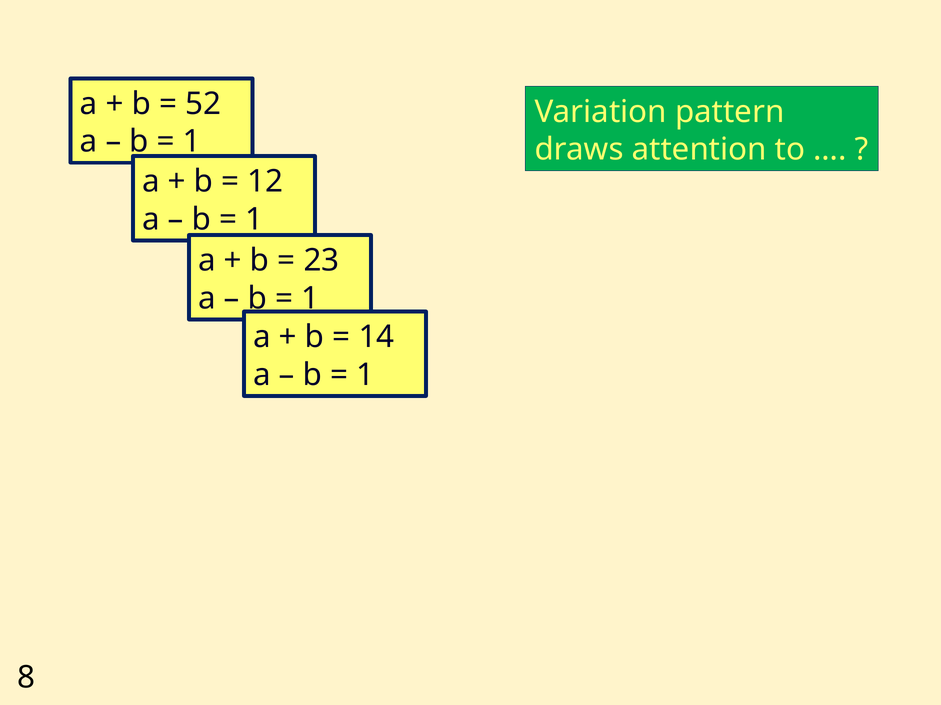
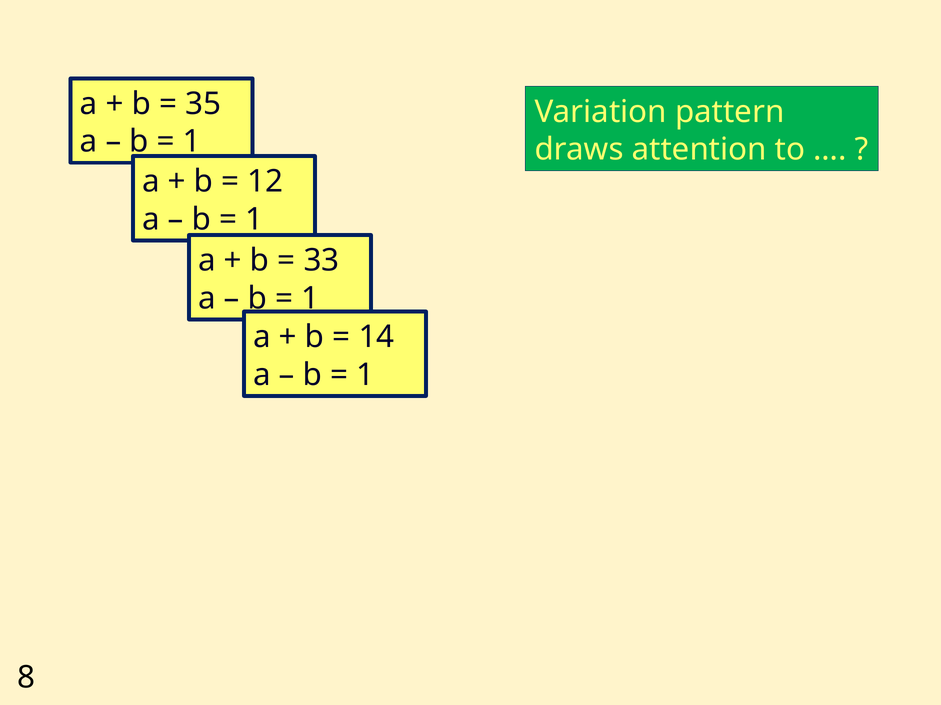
52: 52 -> 35
23: 23 -> 33
